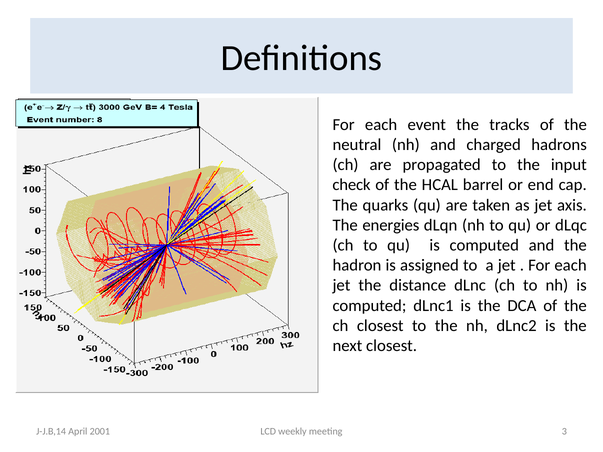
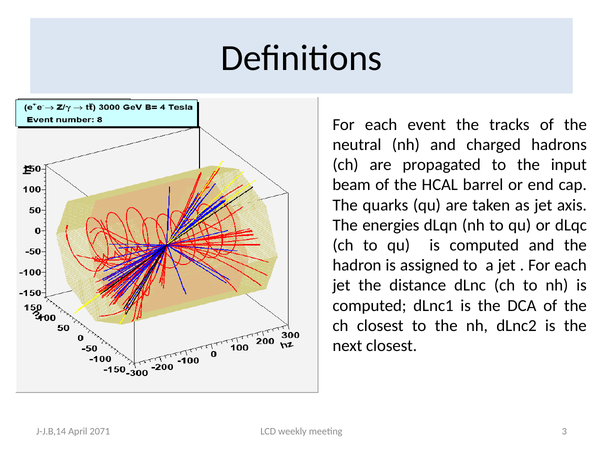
check: check -> beam
2001: 2001 -> 2071
